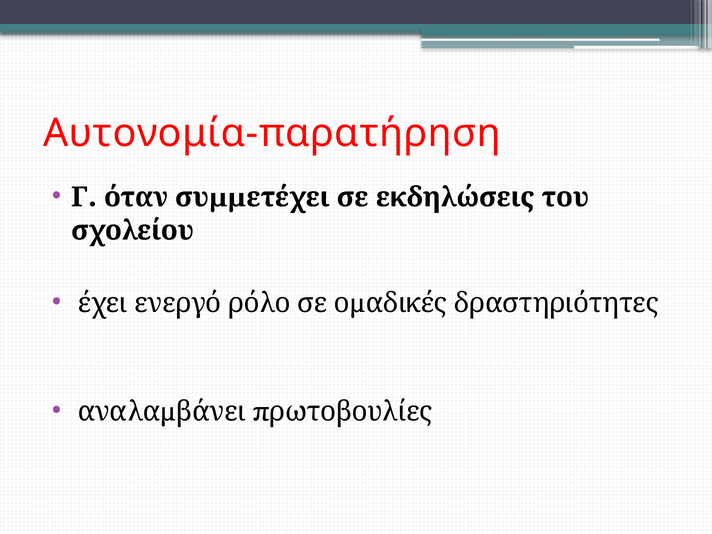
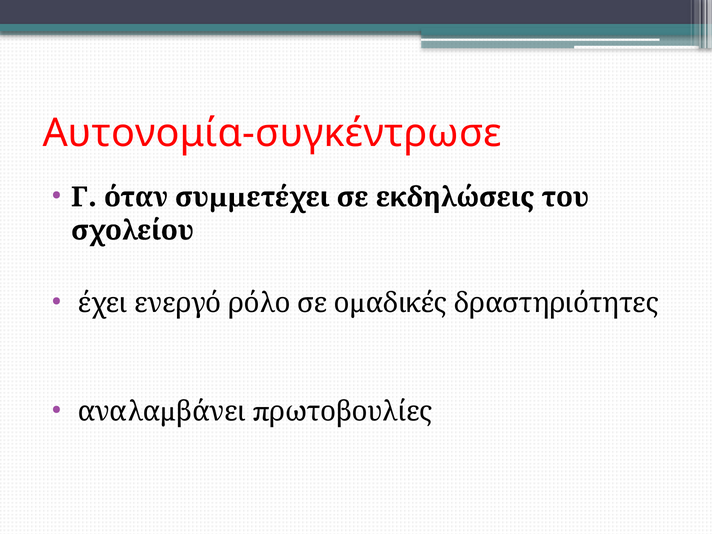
Αυτονομία-παρατήρηση: Αυτονομία-παρατήρηση -> Αυτονομία-συγκέντρωσε
